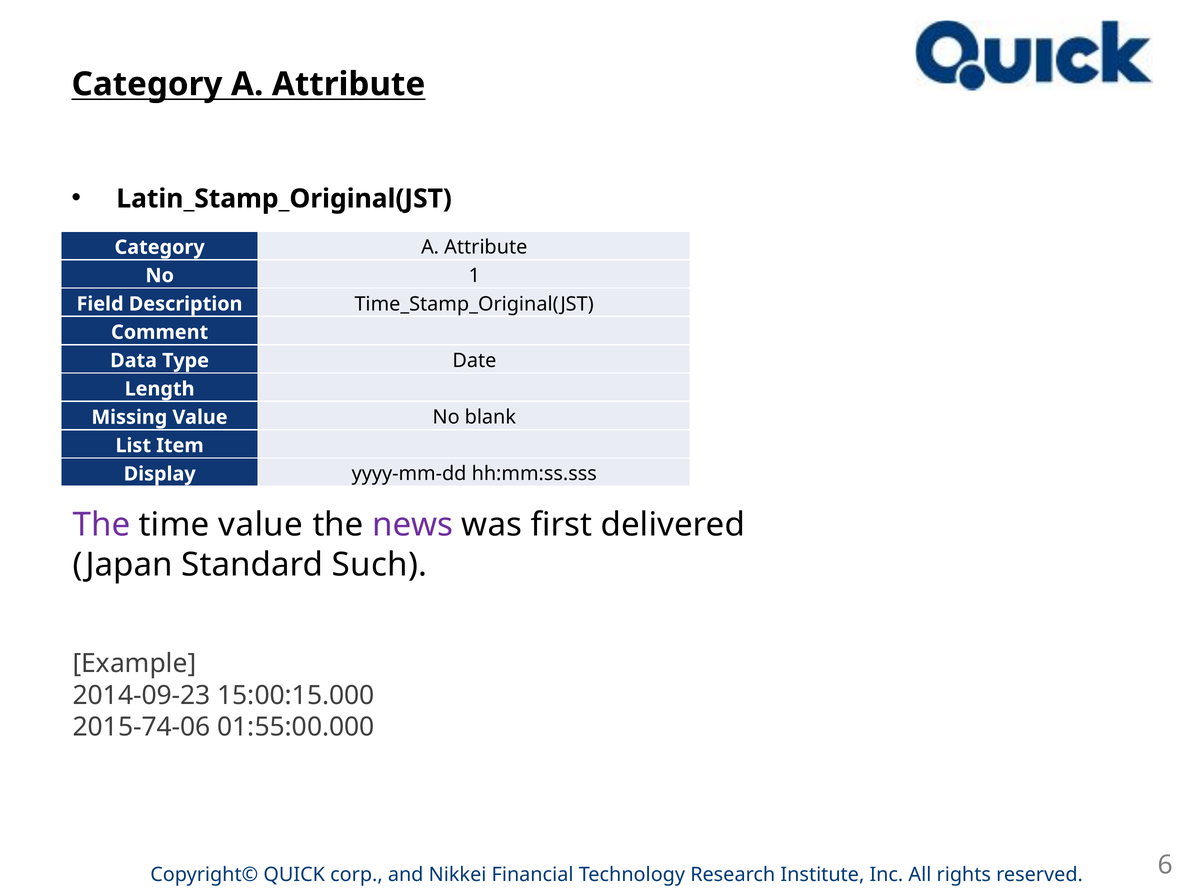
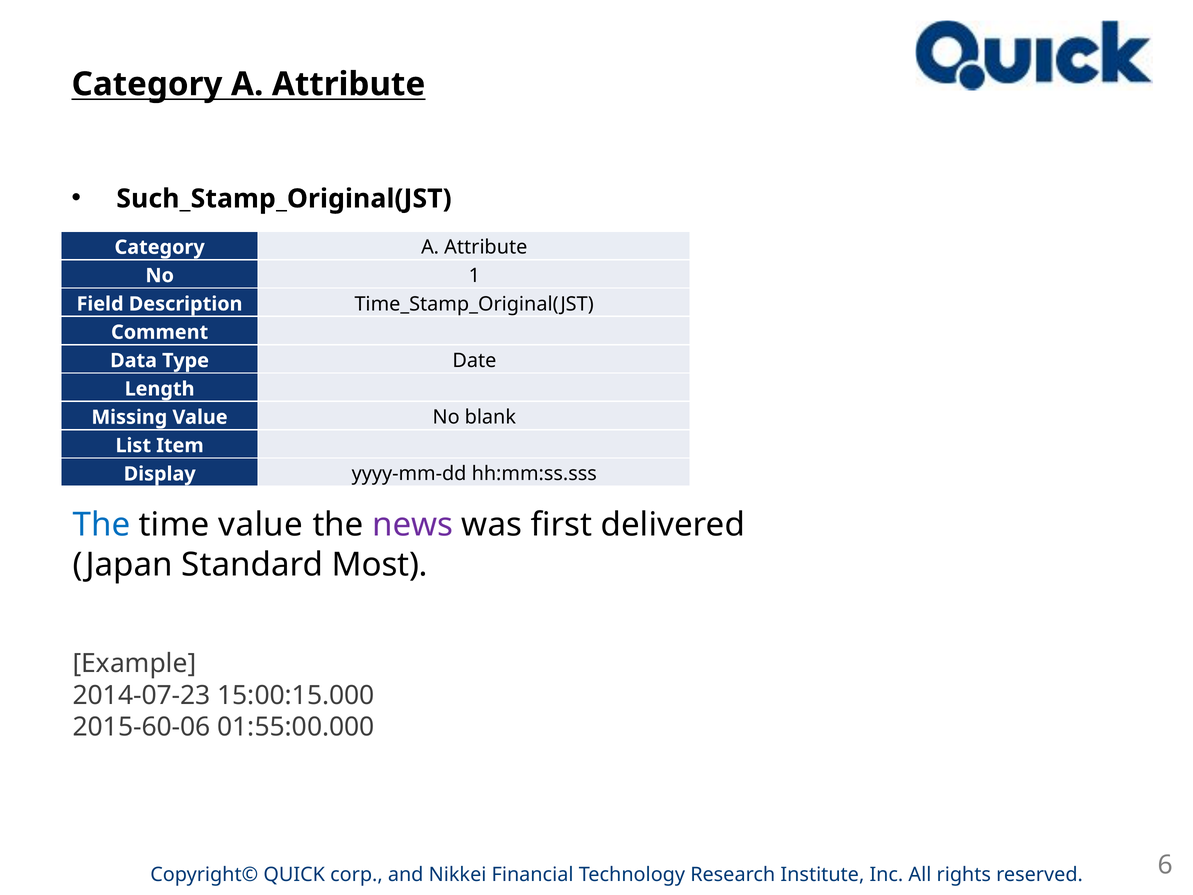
Latin_Stamp_Original(JST: Latin_Stamp_Original(JST -> Such_Stamp_Original(JST
The at (102, 525) colour: purple -> blue
Such: Such -> Most
2014-09-23: 2014-09-23 -> 2014-07-23
2015-74-06: 2015-74-06 -> 2015-60-06
